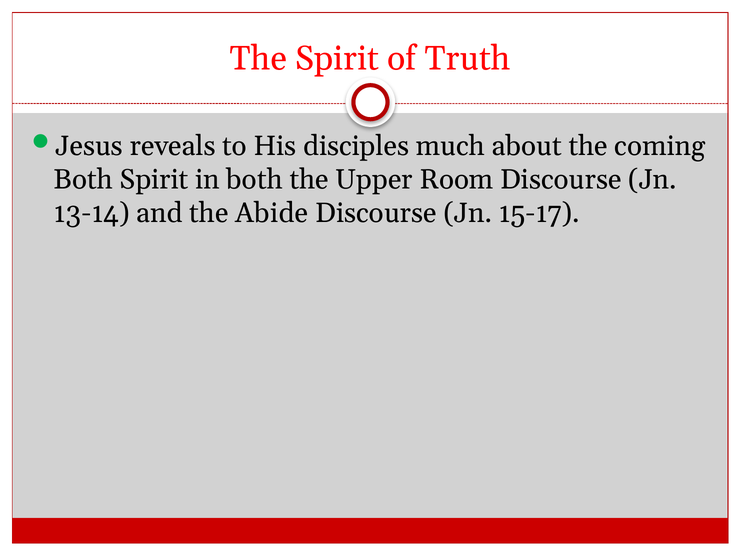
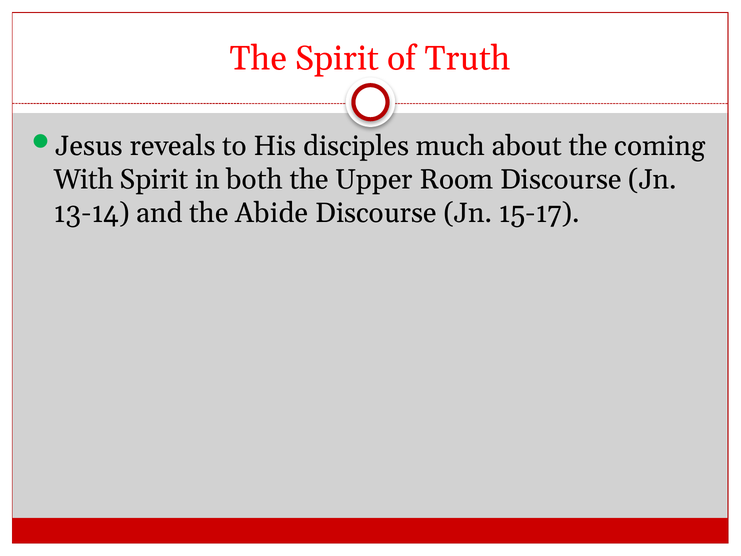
Both at (84, 179): Both -> With
